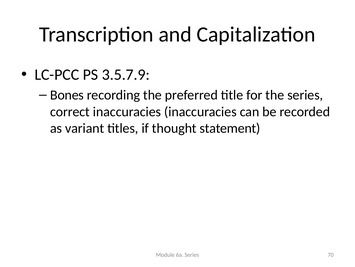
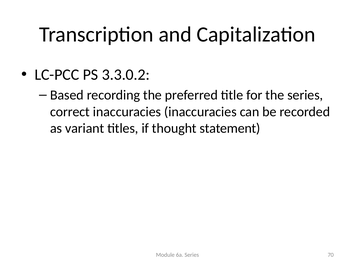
3.5.7.9: 3.5.7.9 -> 3.3.0.2
Bones: Bones -> Based
